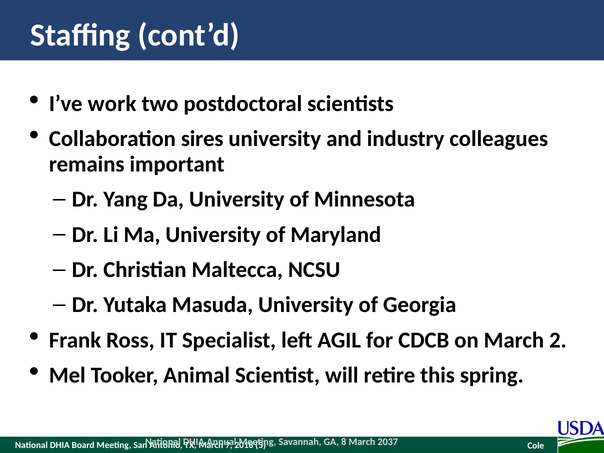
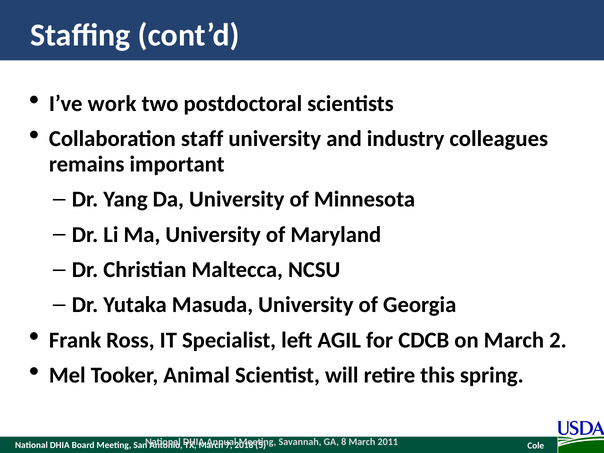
sires: sires -> staff
2037: 2037 -> 2011
